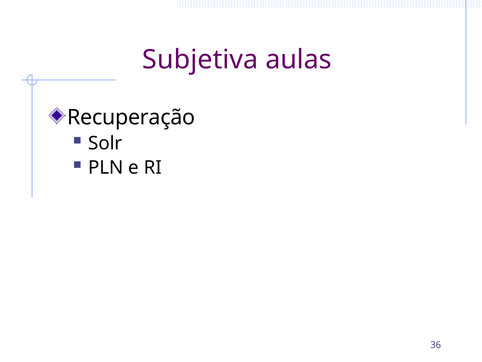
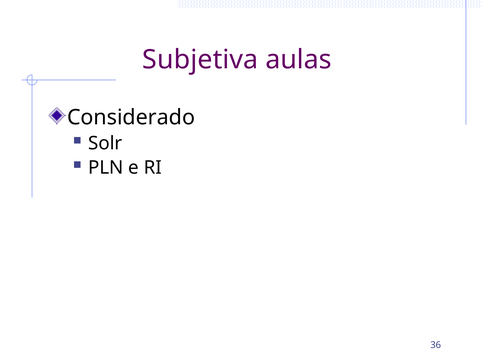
Recuperação: Recuperação -> Considerado
